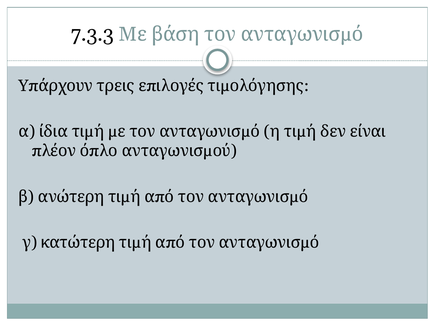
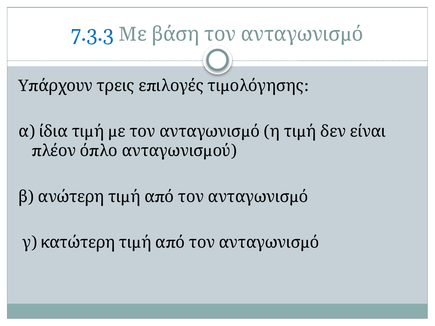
7.3.3 colour: black -> blue
